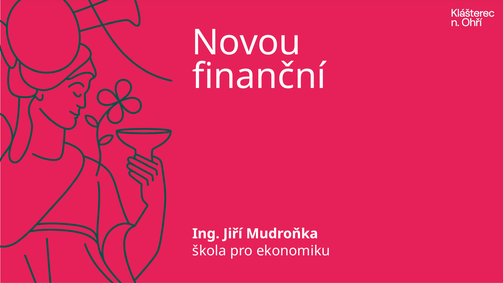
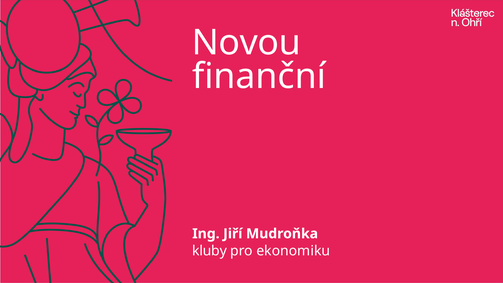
škola: škola -> kluby
